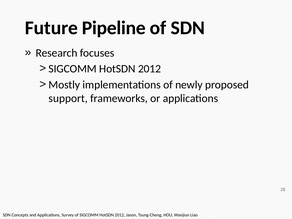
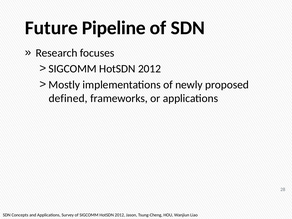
support: support -> defined
